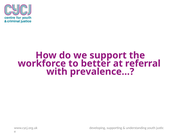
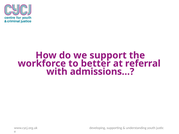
prevalence…: prevalence… -> admissions…
